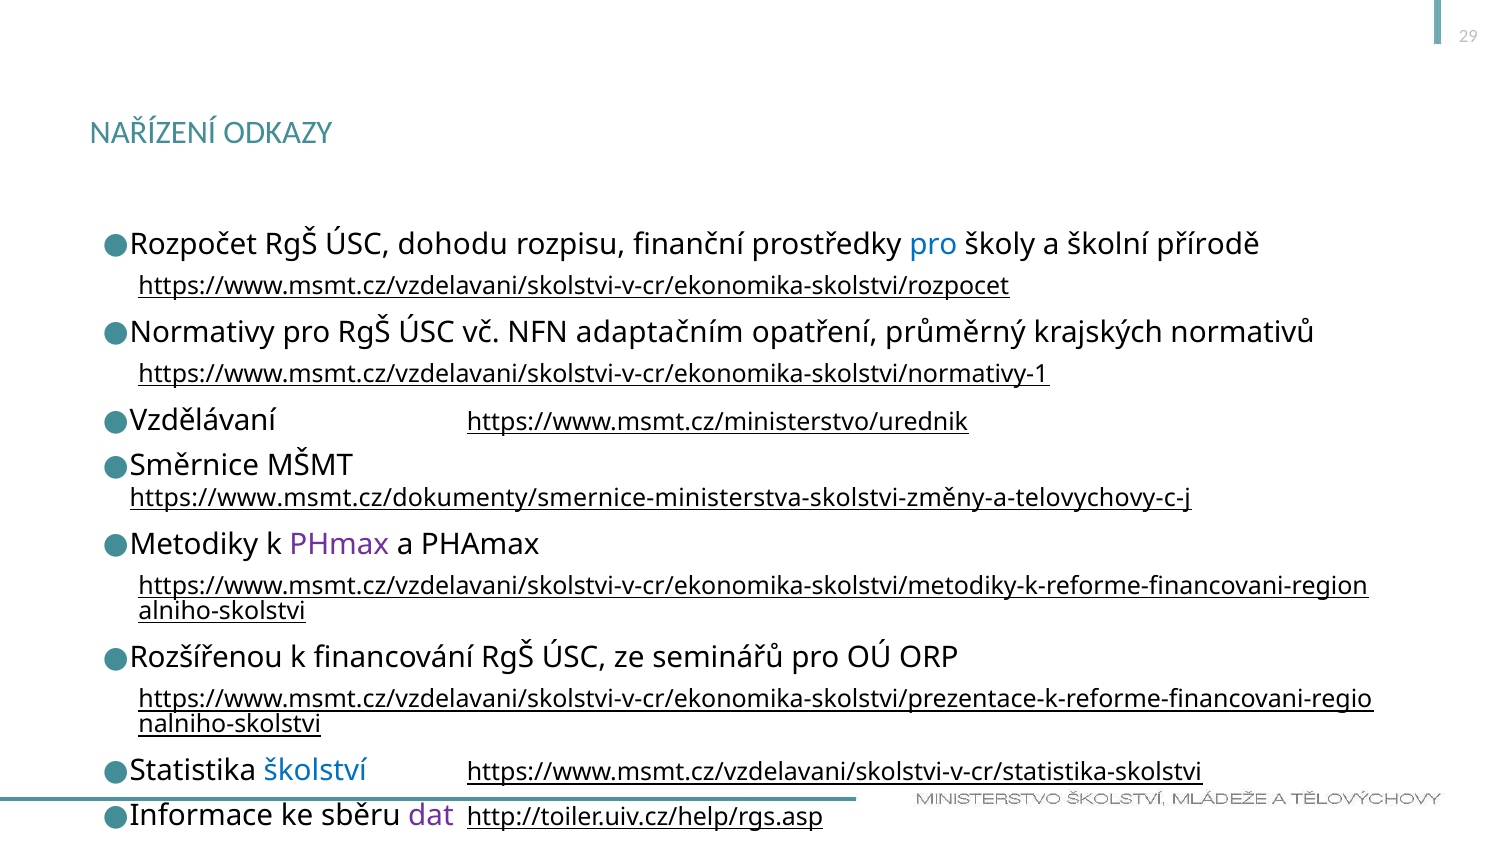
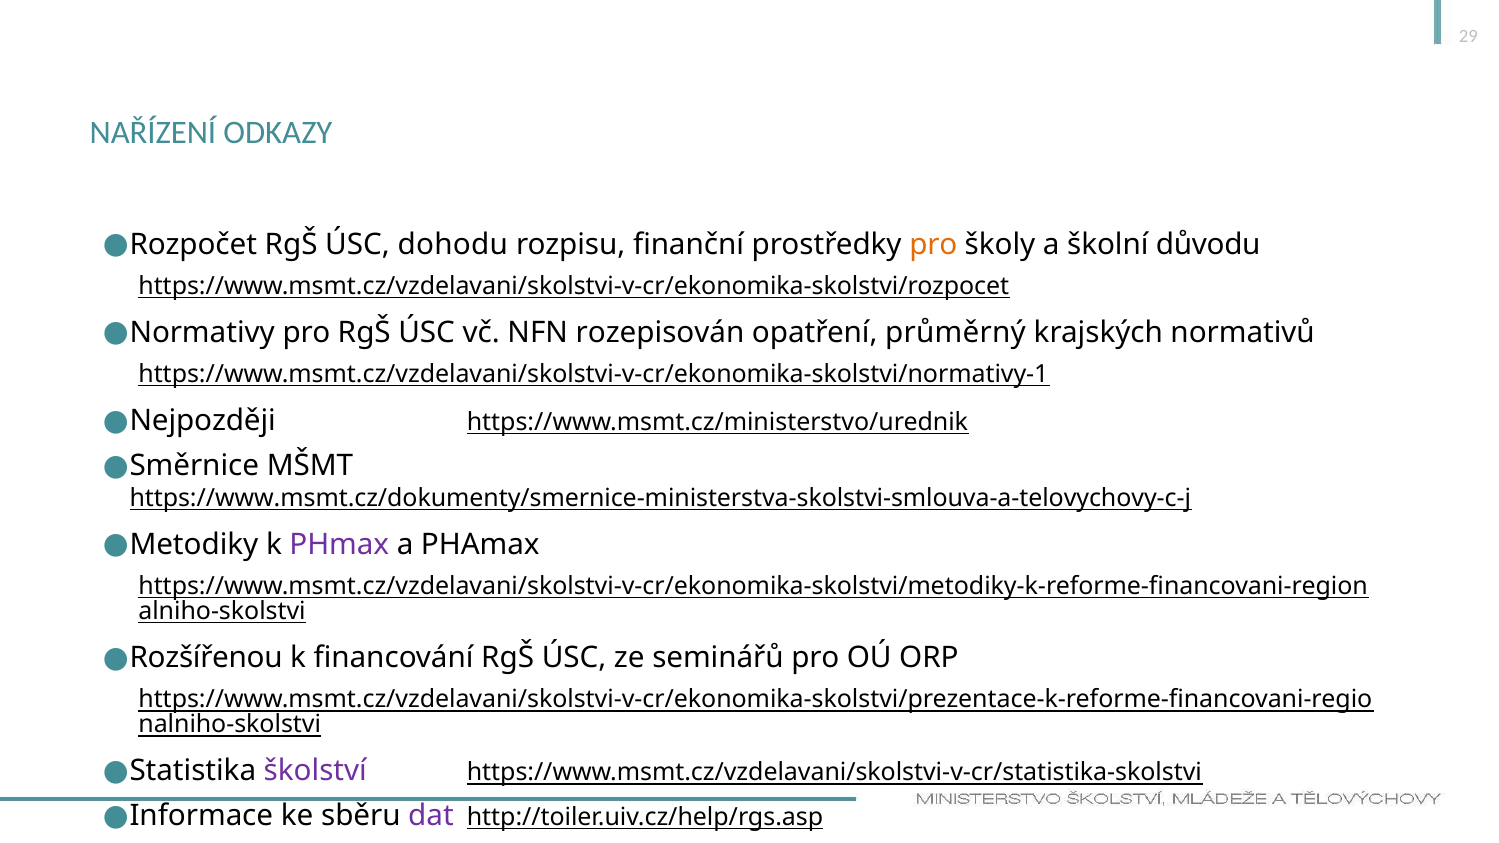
pro at (933, 244) colour: blue -> orange
přírodě: přírodě -> důvodu
adaptačním: adaptačním -> rozepisován
Vzdělávaní: Vzdělávaní -> Nejpozději
https://www.msmt.cz/dokumenty/smernice-ministerstva-skolstvi-změny-a-telovychovy-c-j: https://www.msmt.cz/dokumenty/smernice-ministerstva-skolstvi-změny-a-telovychovy-c-j -> https://www.msmt.cz/dokumenty/smernice-ministerstva-skolstvi-smlouva-a-telovychovy-c-j
školství colour: blue -> purple
